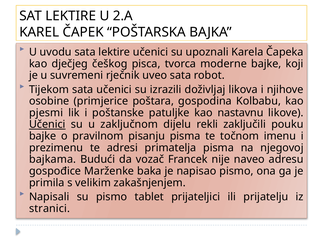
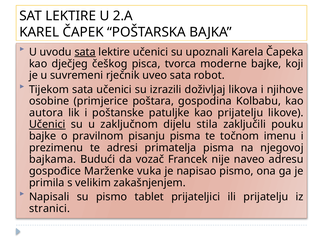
sata at (85, 52) underline: none -> present
pjesmi: pjesmi -> autora
kao nastavnu: nastavnu -> prijatelju
rekli: rekli -> stila
baka: baka -> vuka
